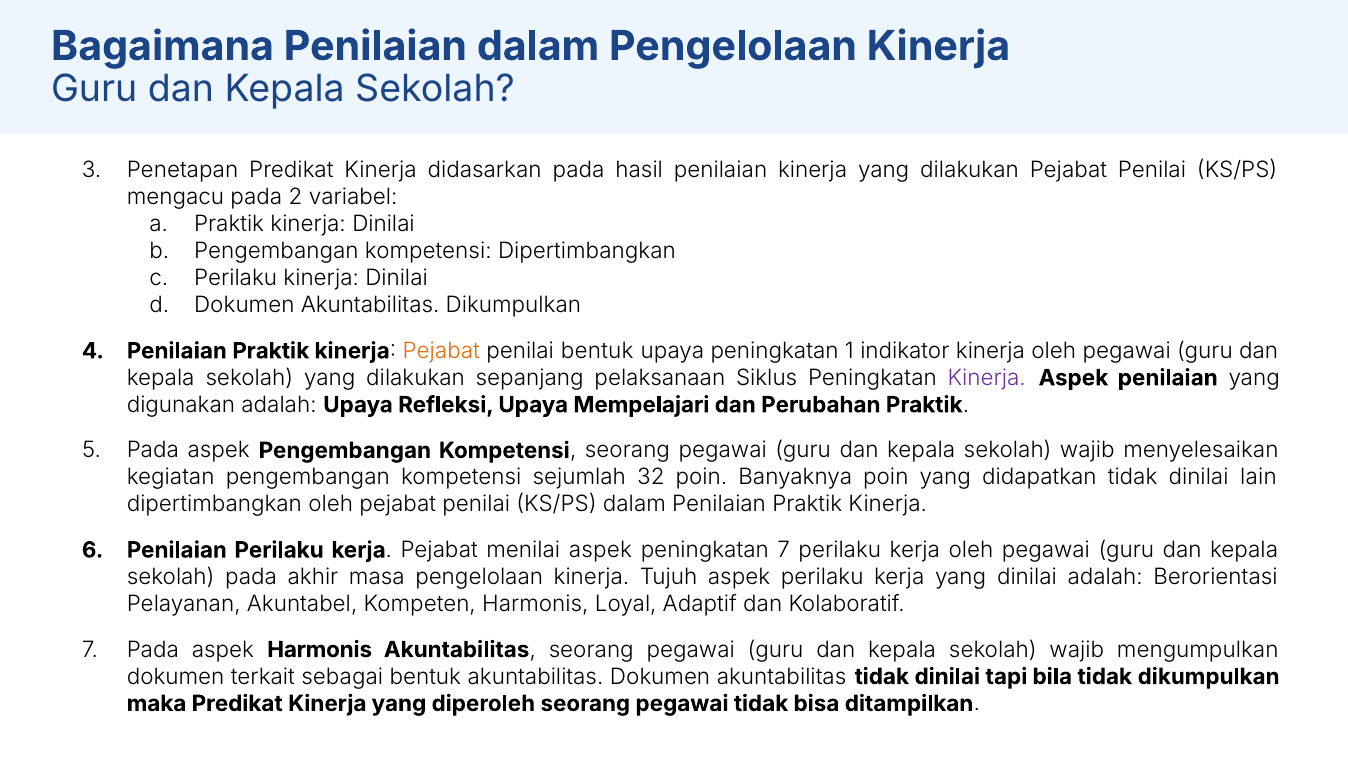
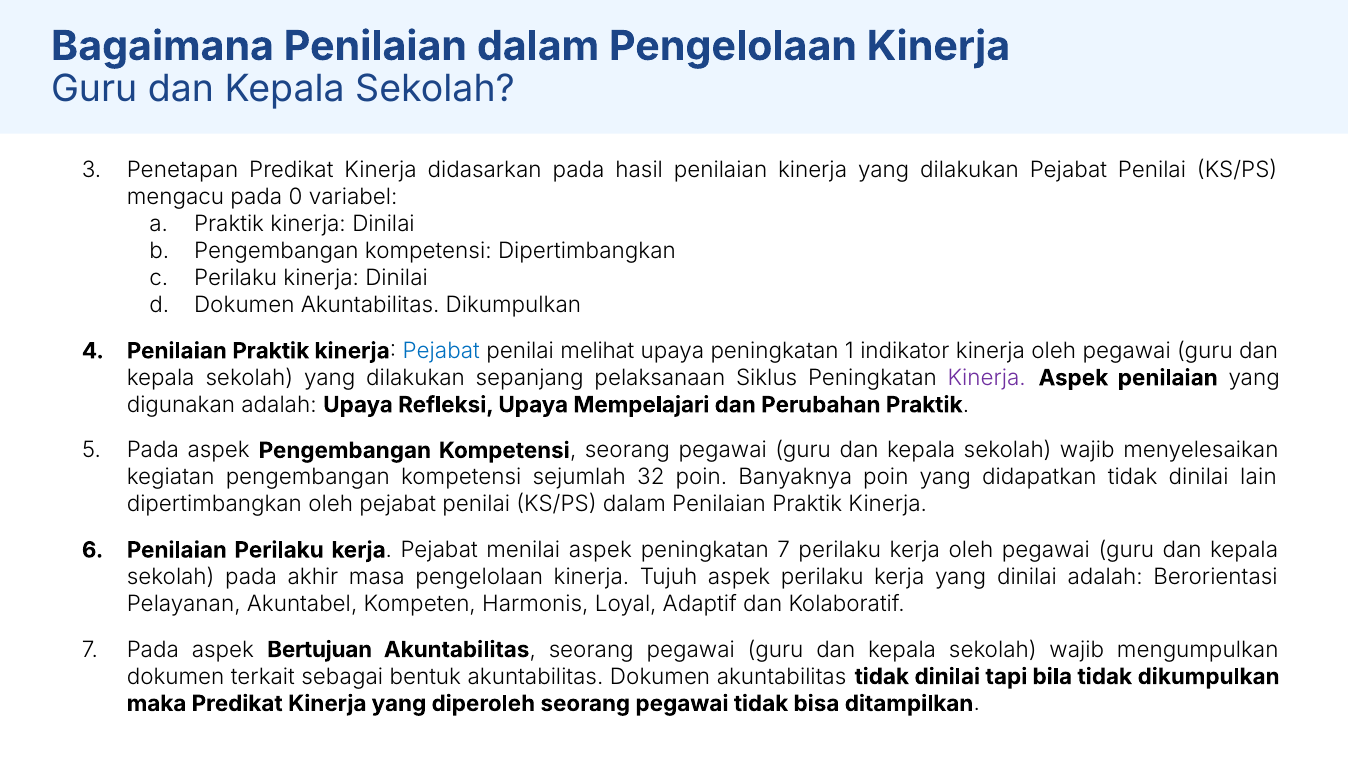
2: 2 -> 0
Pejabat at (441, 351) colour: orange -> blue
penilai bentuk: bentuk -> melihat
aspek Harmonis: Harmonis -> Bertujuan
